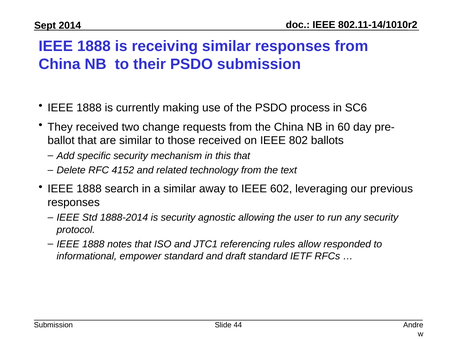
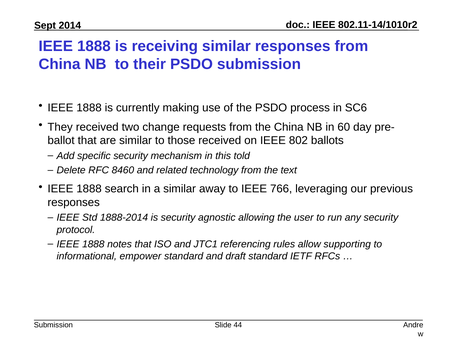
this that: that -> told
4152: 4152 -> 8460
602: 602 -> 766
responded: responded -> supporting
